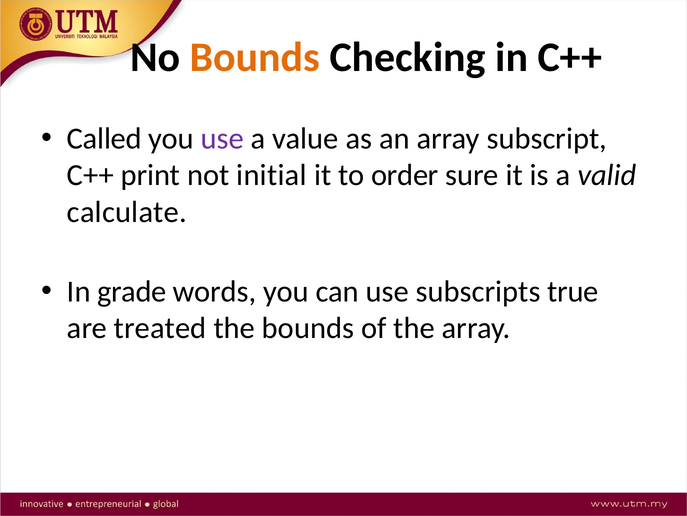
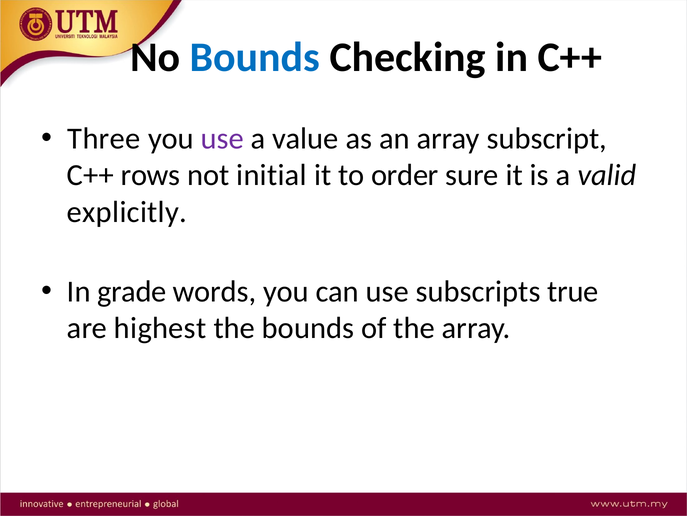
Bounds at (255, 57) colour: orange -> blue
Called: Called -> Three
print: print -> rows
calculate: calculate -> explicitly
treated: treated -> highest
